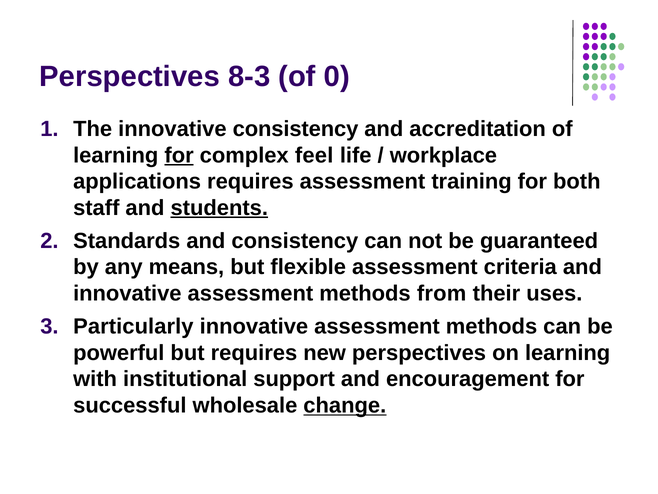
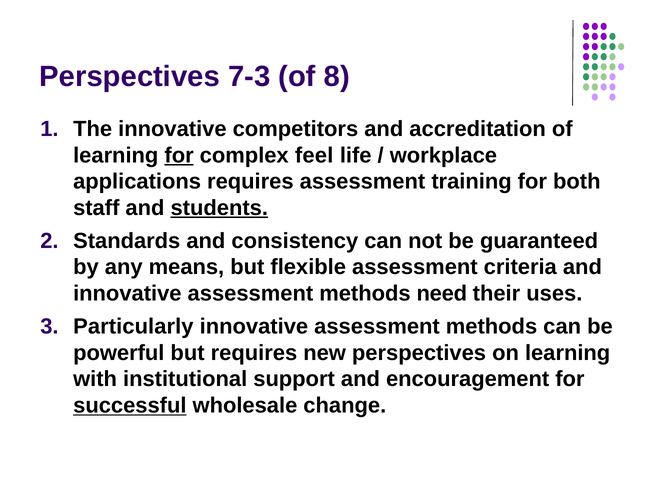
8-3: 8-3 -> 7-3
0: 0 -> 8
innovative consistency: consistency -> competitors
from: from -> need
successful underline: none -> present
change underline: present -> none
